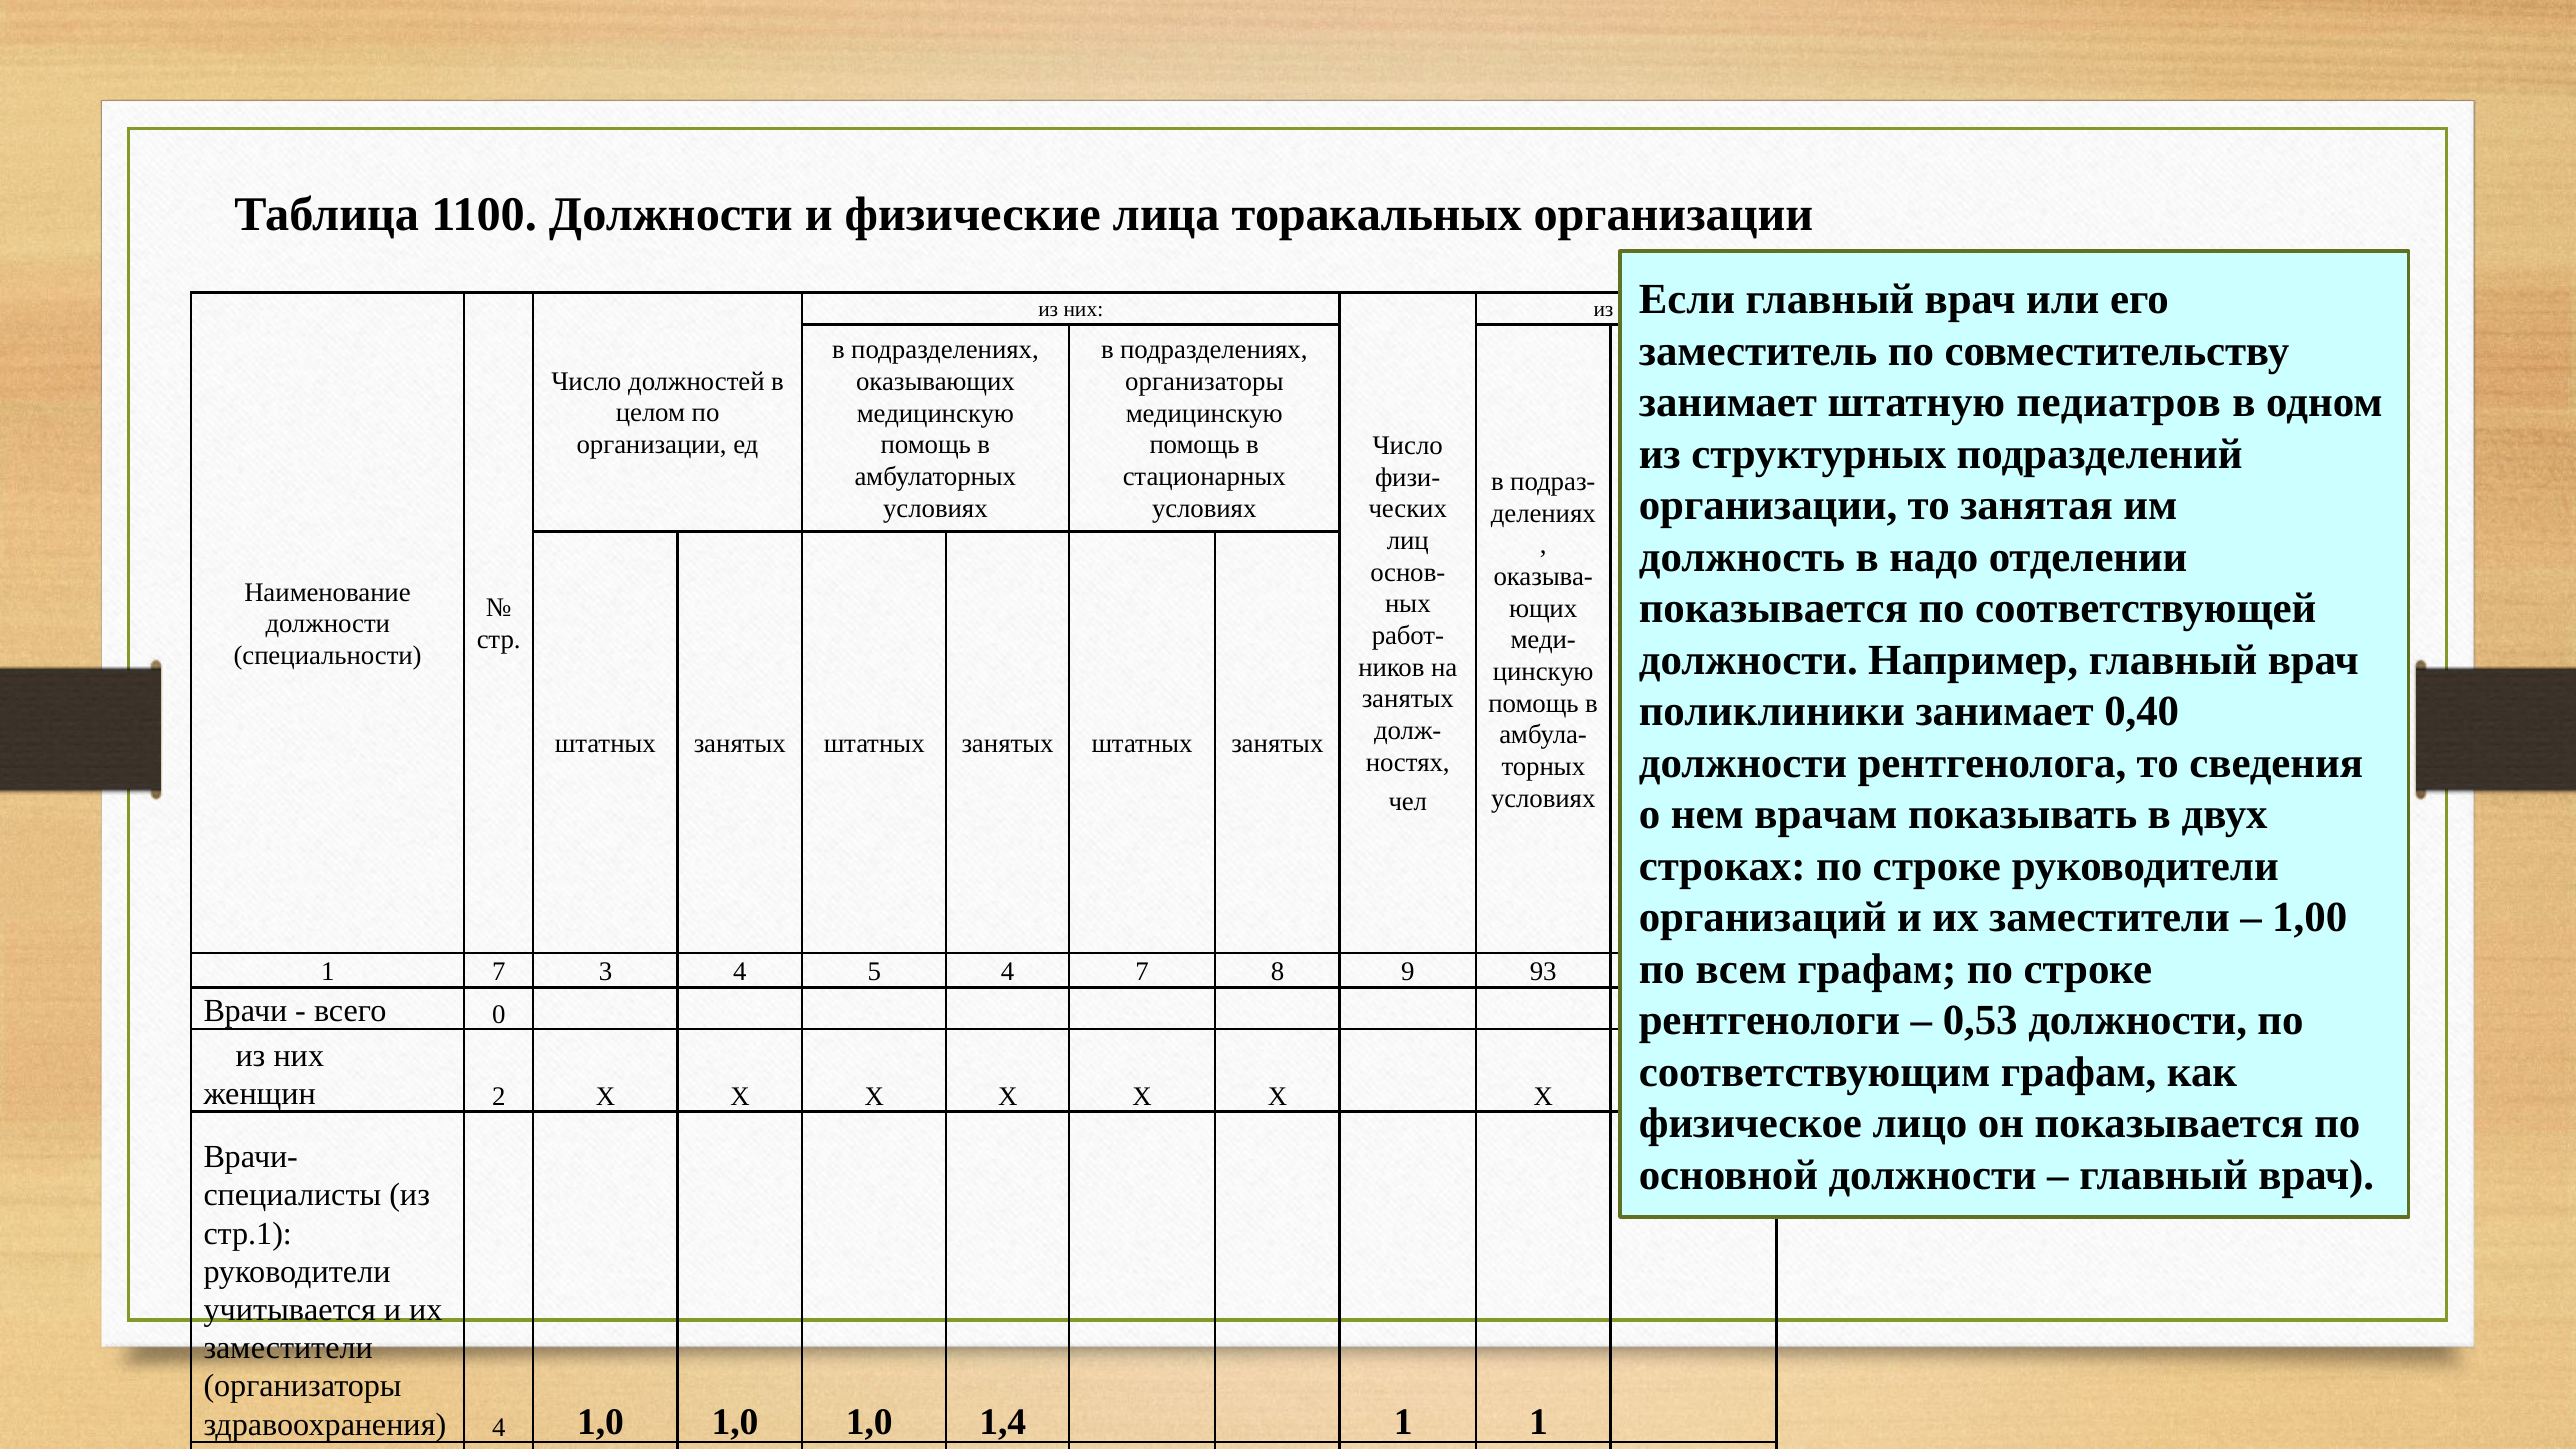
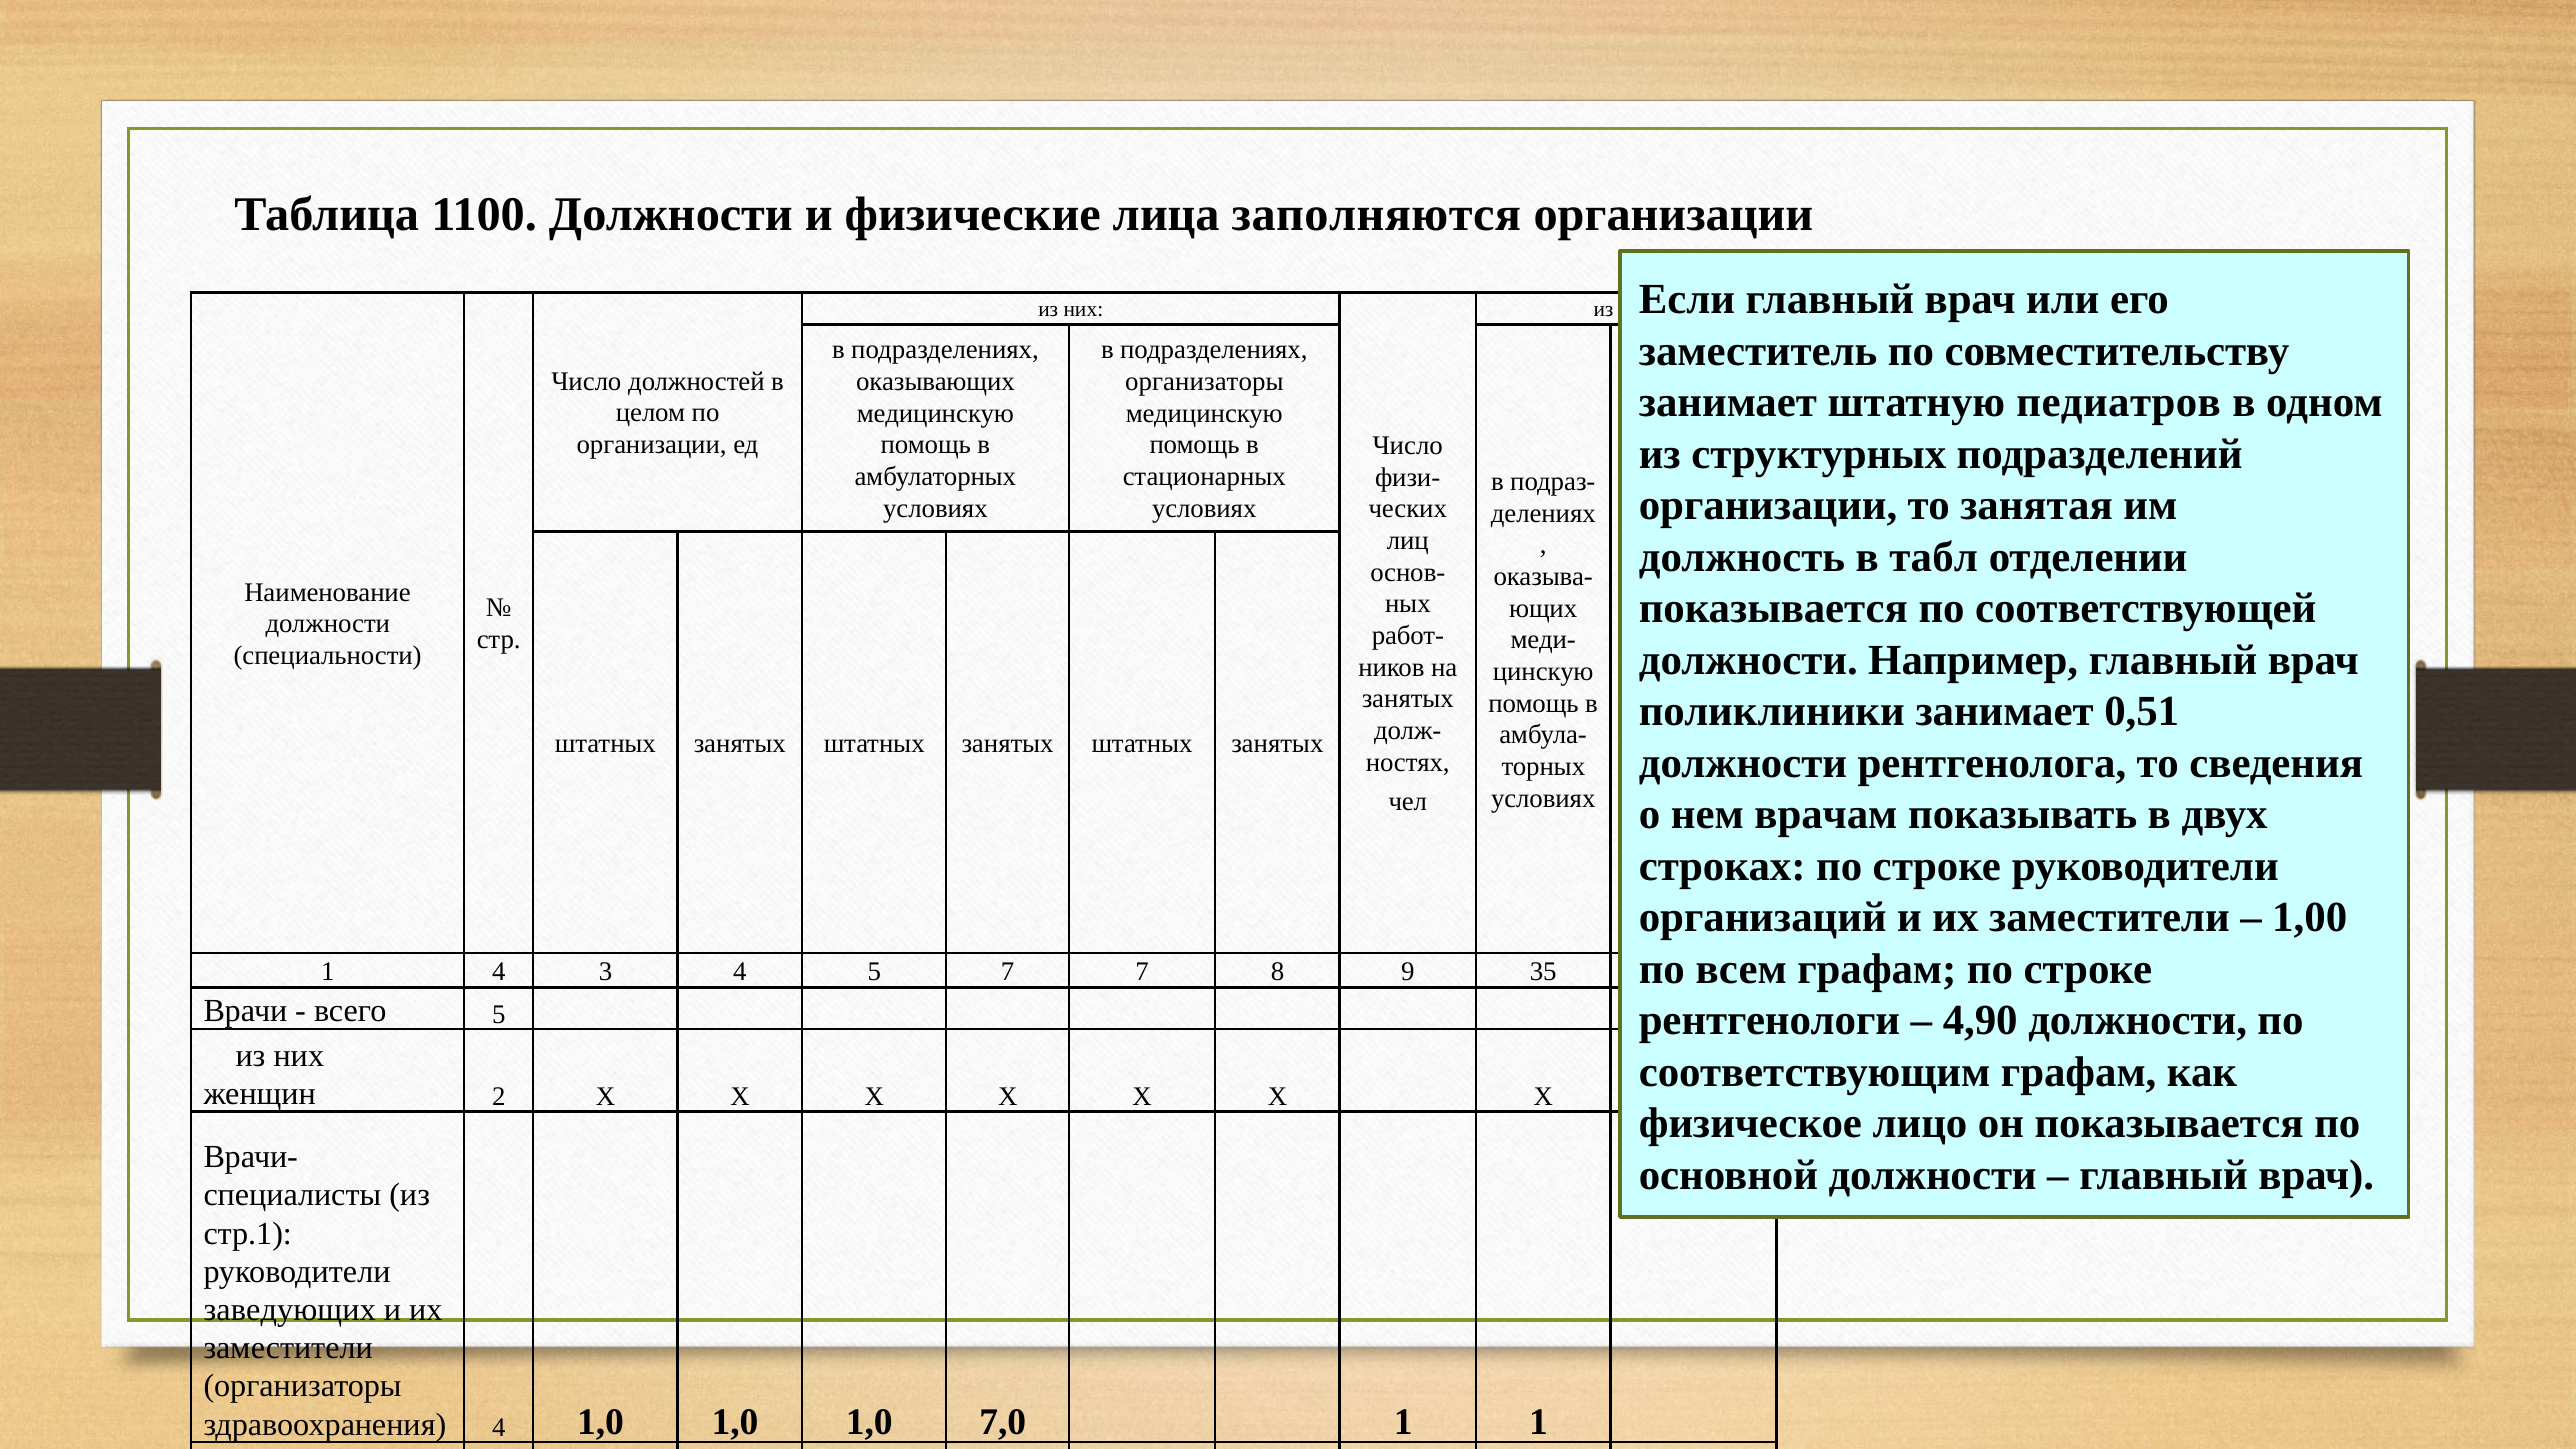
торакальных: торакальных -> заполняются
надо: надо -> табл
0,40: 0,40 -> 0,51
1 7: 7 -> 4
5 4: 4 -> 7
93: 93 -> 35
всего 0: 0 -> 5
0,53: 0,53 -> 4,90
учитывается: учитывается -> заведующих
1,4: 1,4 -> 7,0
